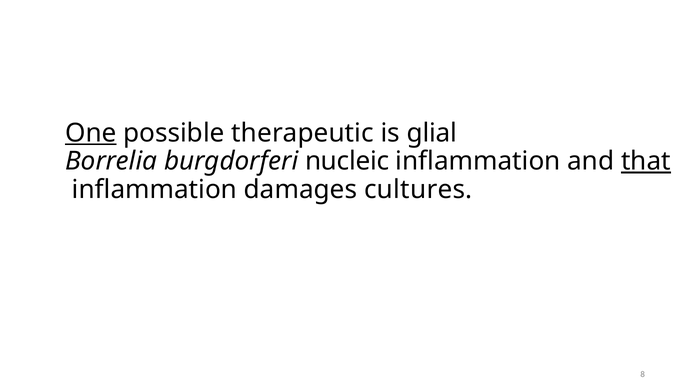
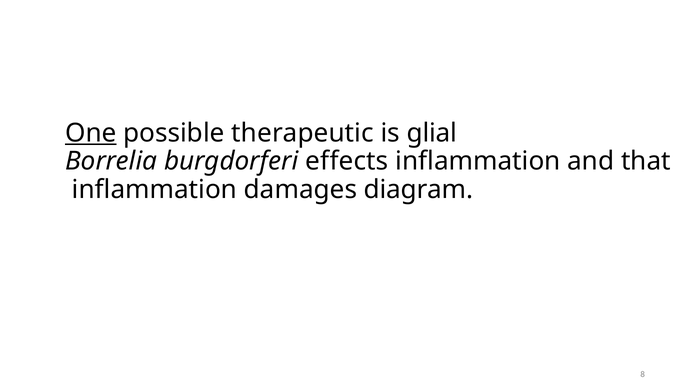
nucleic: nucleic -> effects
that underline: present -> none
cultures: cultures -> diagram
